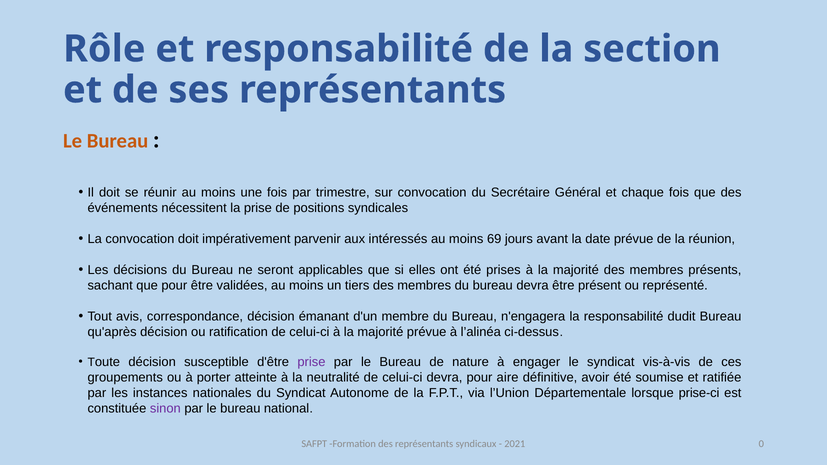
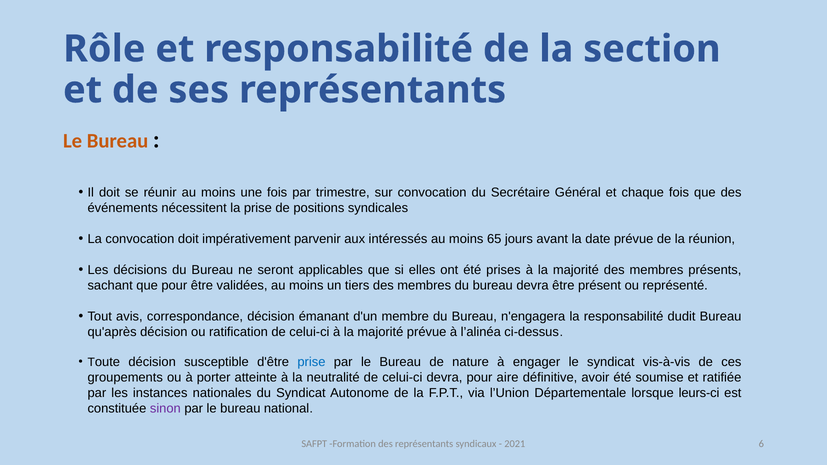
69: 69 -> 65
prise at (311, 362) colour: purple -> blue
prise-ci: prise-ci -> leurs-ci
0: 0 -> 6
